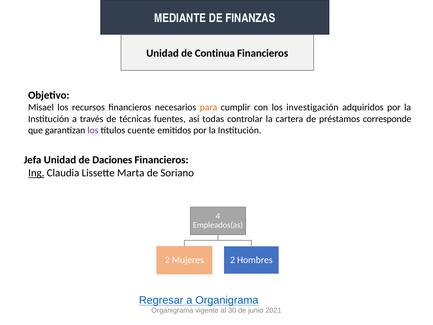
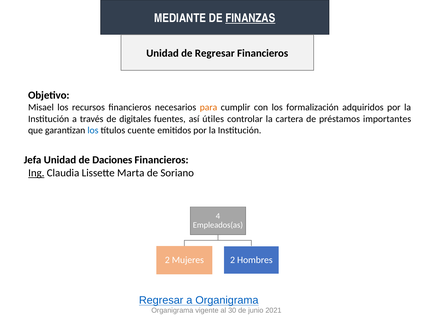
FINANZAS underline: none -> present
de Continua: Continua -> Regresar
investigación: investigación -> formalización
técnicas: técnicas -> digitales
todas: todas -> útiles
corresponde: corresponde -> importantes
los at (93, 130) colour: purple -> blue
